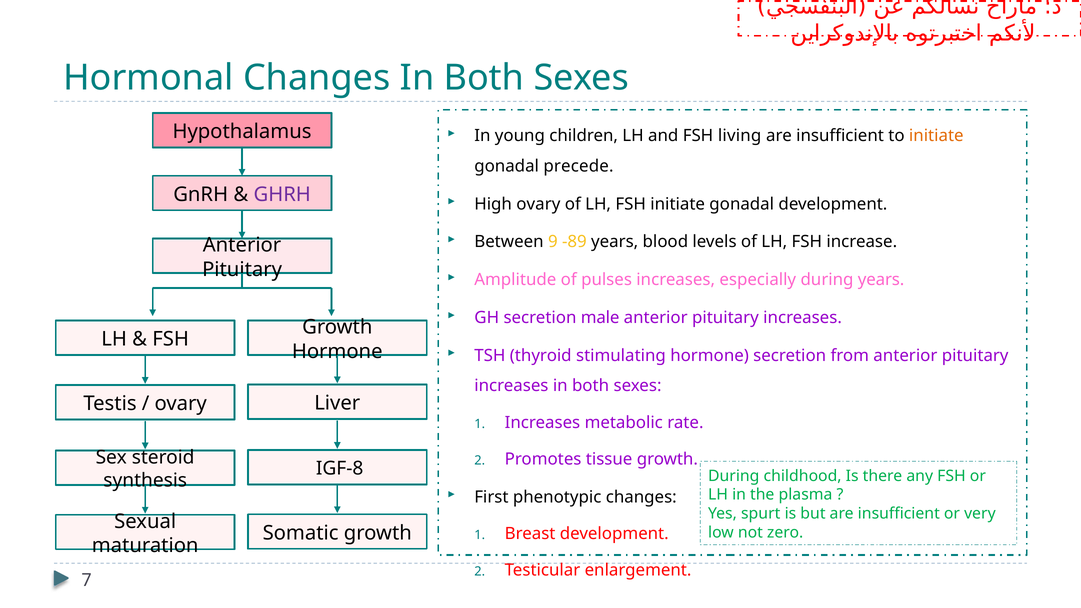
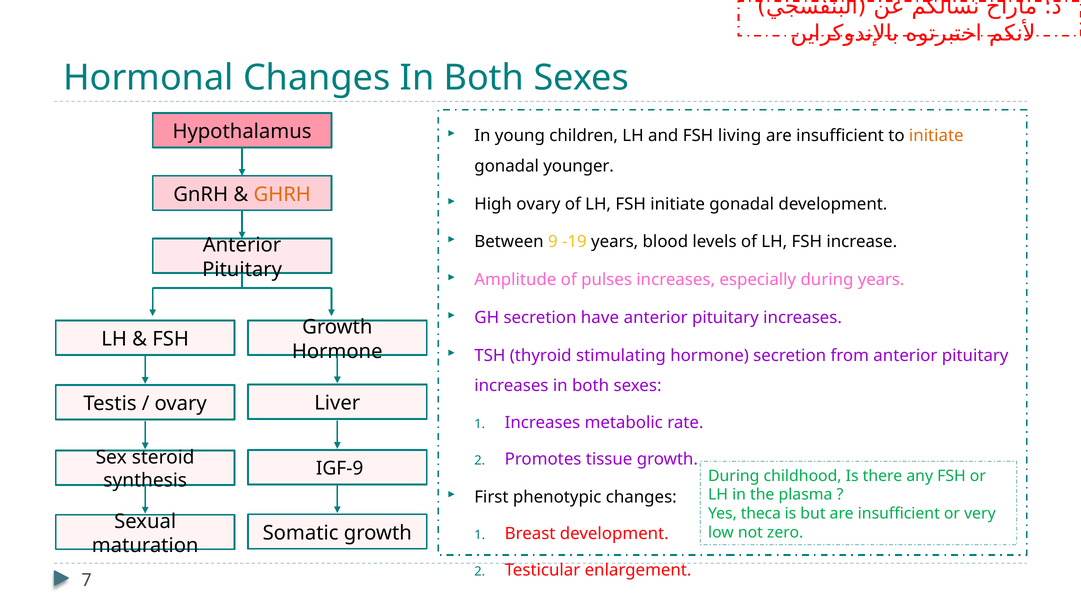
precede: precede -> younger
GHRH colour: purple -> orange
-89: -89 -> -19
male: male -> have
IGF-8: IGF-8 -> IGF-9
spurt: spurt -> theca
